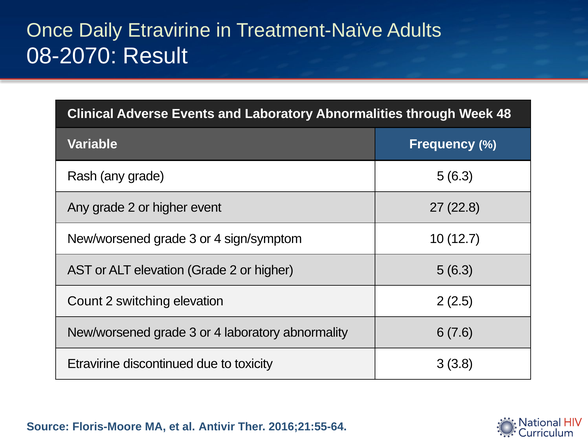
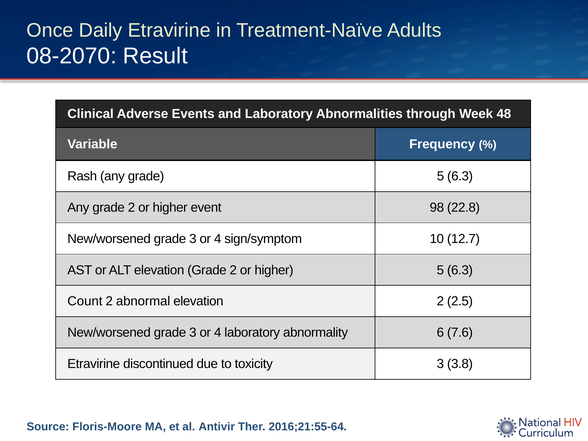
27: 27 -> 98
switching: switching -> abnormal
